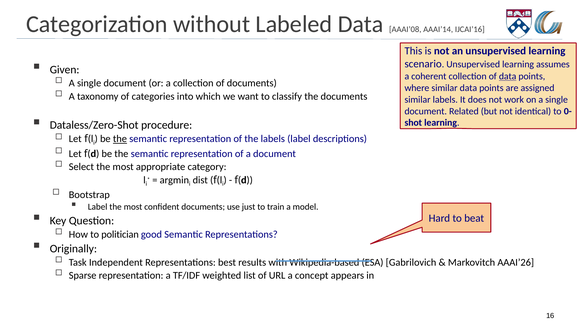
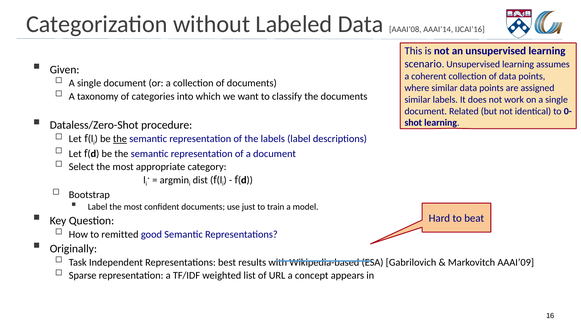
data at (508, 76) underline: present -> none
politician: politician -> remitted
AAAI’26: AAAI’26 -> AAAI’09
